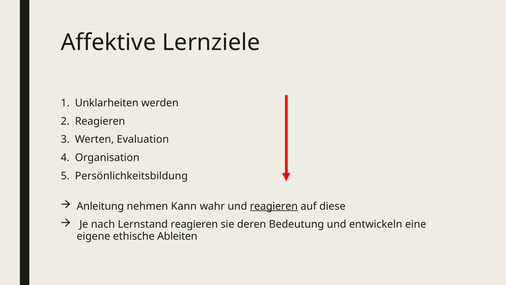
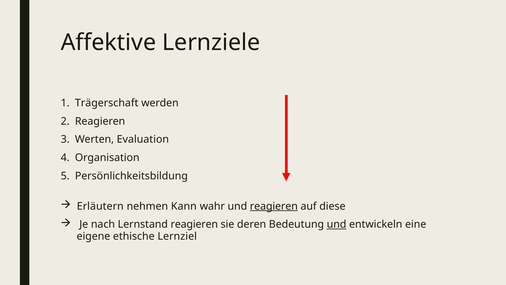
Unklarheiten: Unklarheiten -> Trägerschaft
Anleitung: Anleitung -> Erläutern
und at (337, 224) underline: none -> present
Ableiten: Ableiten -> Lernziel
